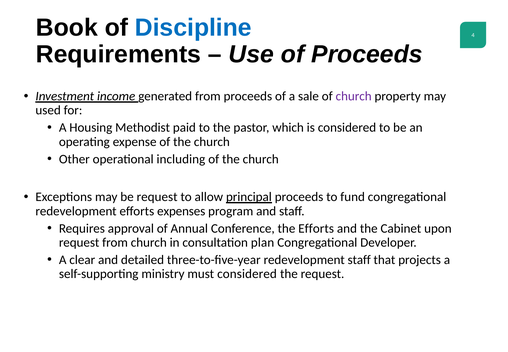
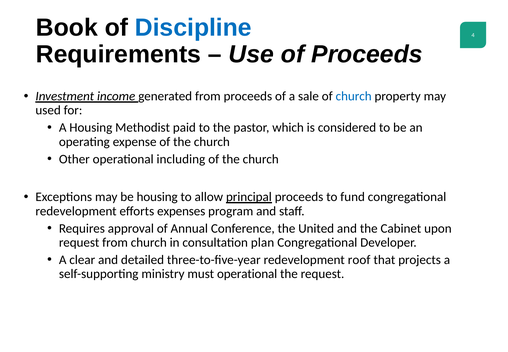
church at (354, 96) colour: purple -> blue
be request: request -> housing
the Efforts: Efforts -> United
redevelopment staff: staff -> roof
must considered: considered -> operational
